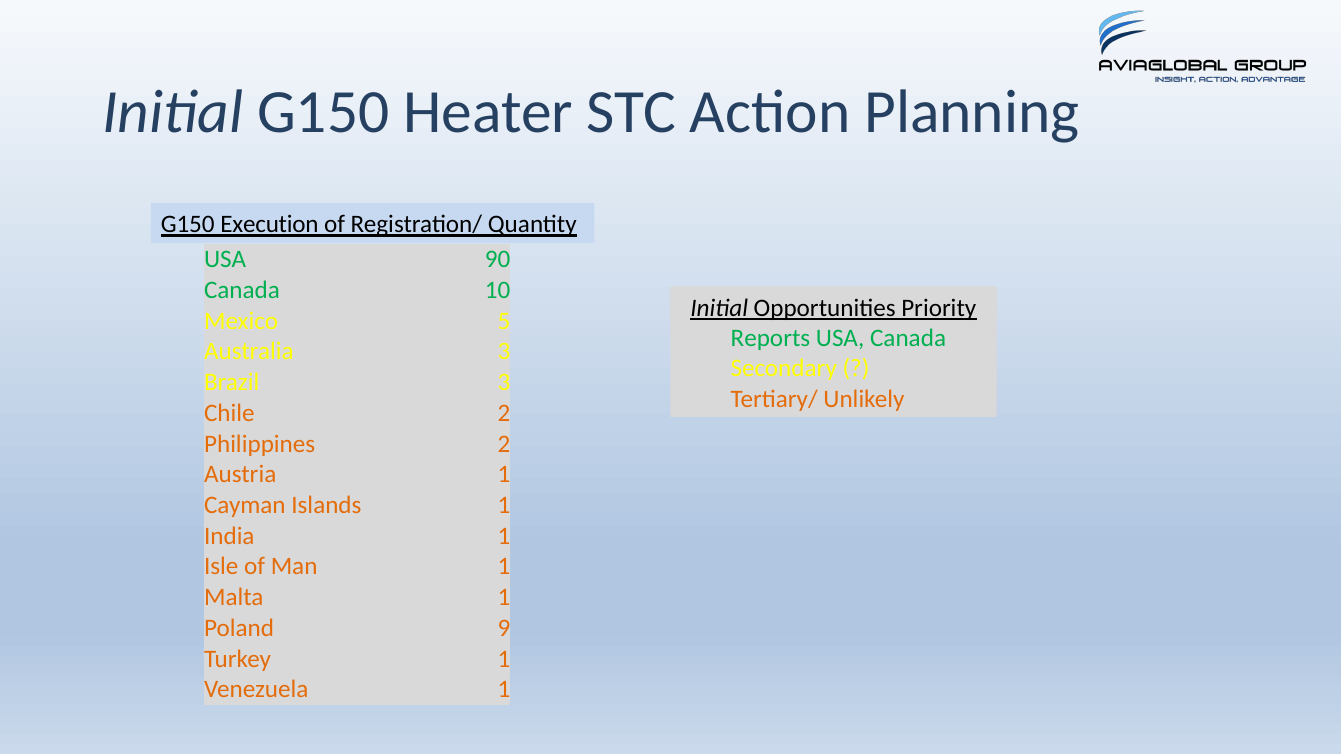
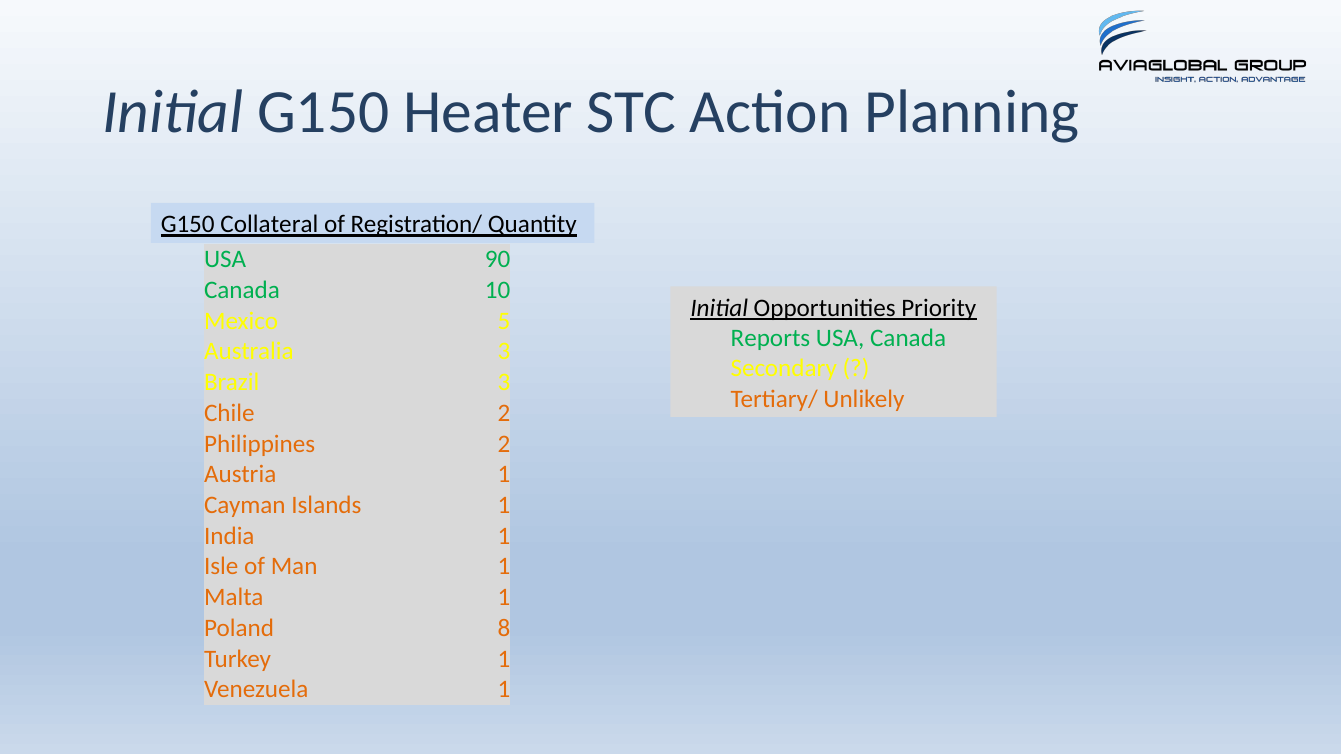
Execution: Execution -> Collateral
9: 9 -> 8
